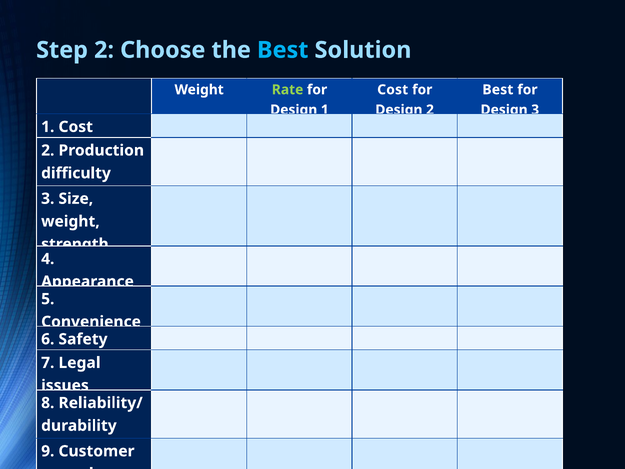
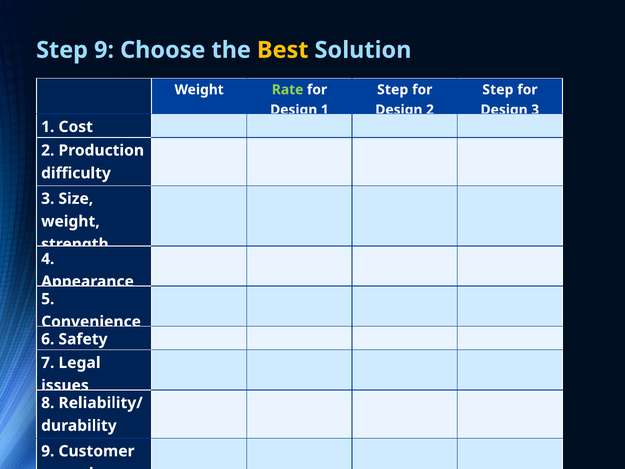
Step 2: 2 -> 9
Best at (283, 50) colour: light blue -> yellow
Cost at (393, 90): Cost -> Step
Best at (498, 90): Best -> Step
